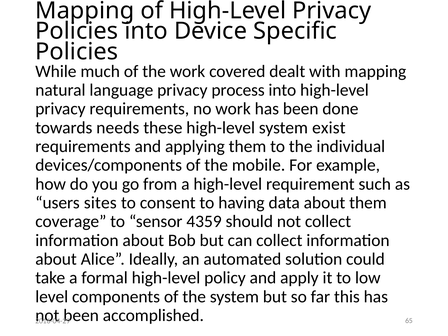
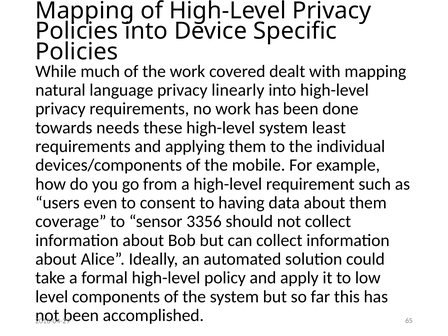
process: process -> linearly
exist: exist -> least
sites: sites -> even
4359: 4359 -> 3356
